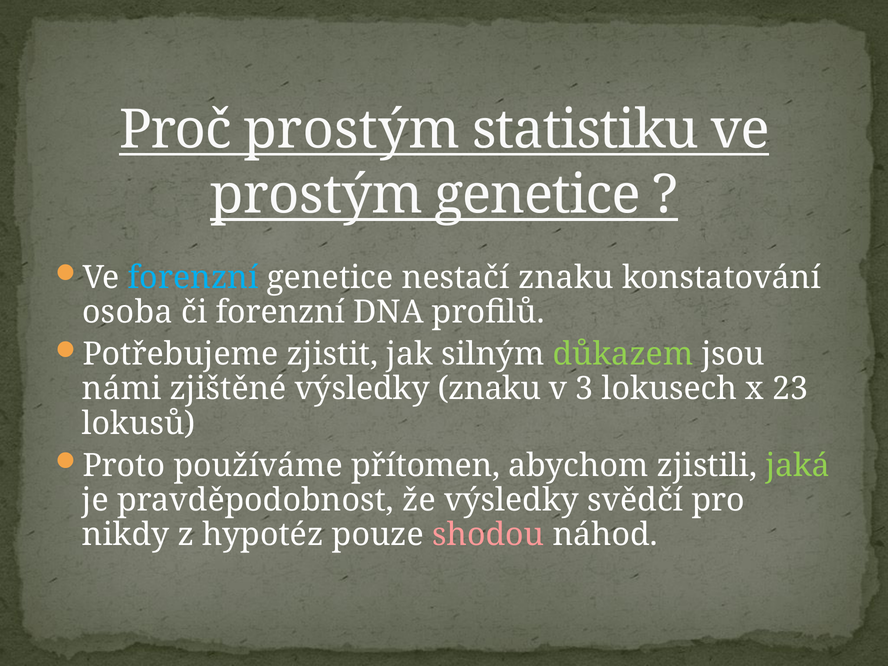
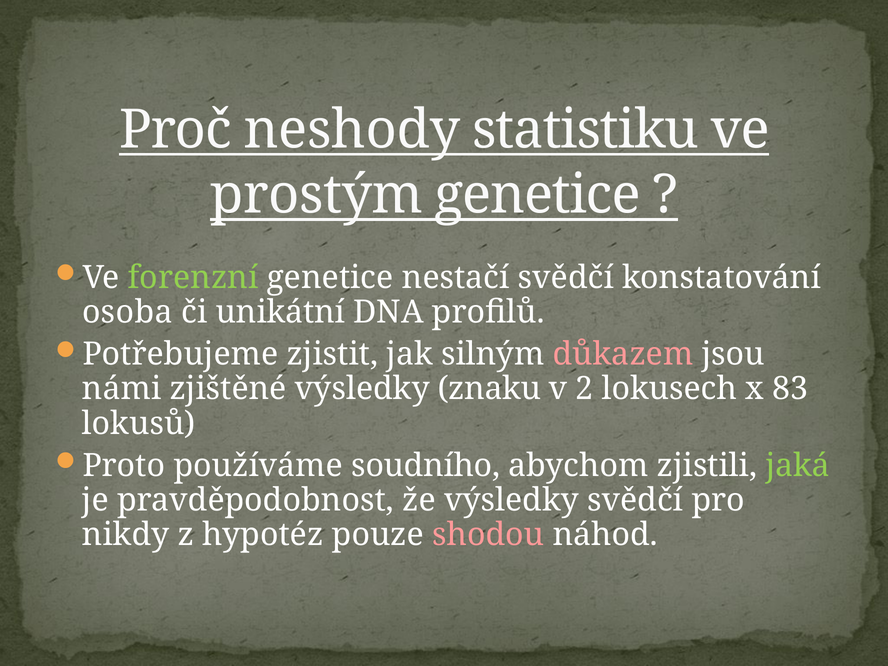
Proč prostým: prostým -> neshody
forenzní at (193, 278) colour: light blue -> light green
nestačí znaku: znaku -> svědčí
či forenzní: forenzní -> unikátní
důkazem colour: light green -> pink
3: 3 -> 2
23: 23 -> 83
přítomen: přítomen -> soudního
